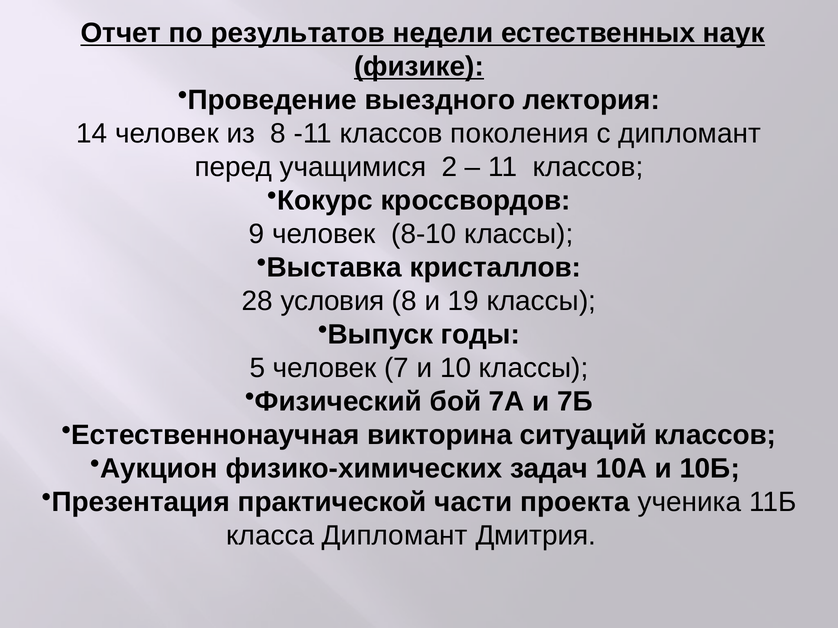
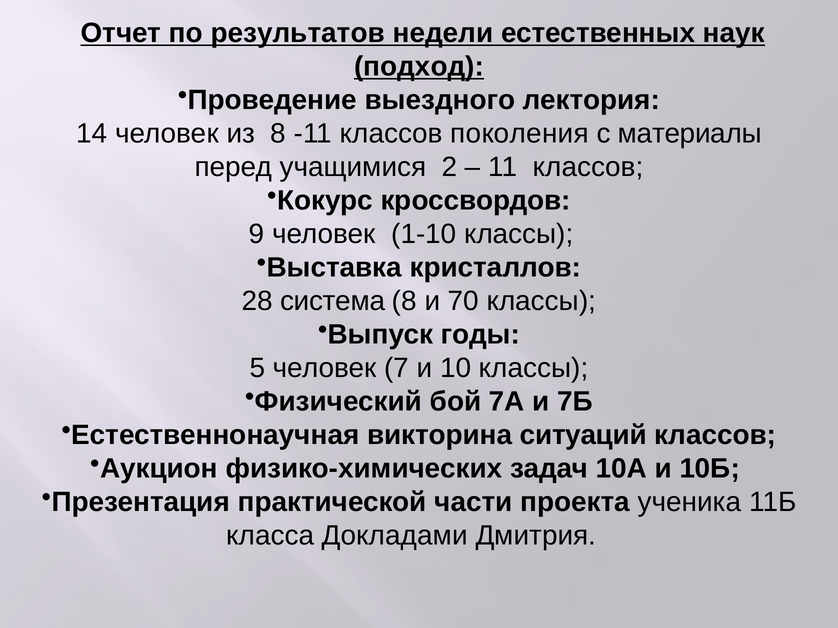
физике: физике -> подход
с дипломант: дипломант -> материалы
8-10: 8-10 -> 1-10
условия: условия -> система
19: 19 -> 70
класса Дипломант: Дипломант -> Докладами
